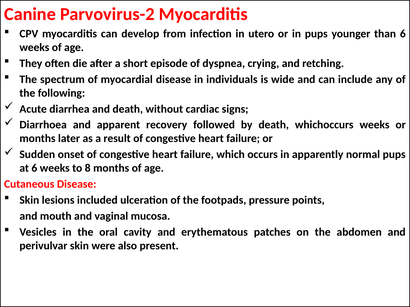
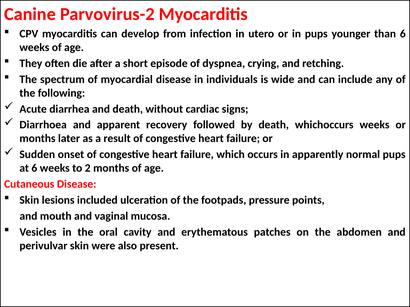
8: 8 -> 2
